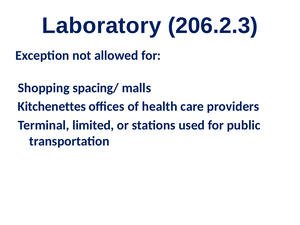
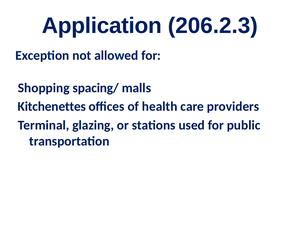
Laboratory: Laboratory -> Application
limited: limited -> glazing
